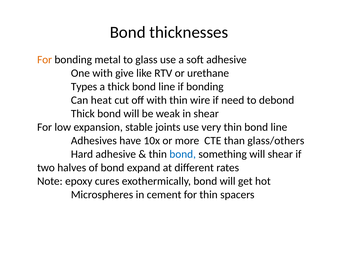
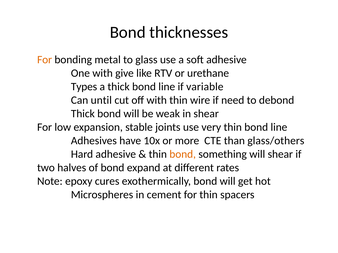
if bonding: bonding -> variable
heat: heat -> until
bond at (183, 155) colour: blue -> orange
